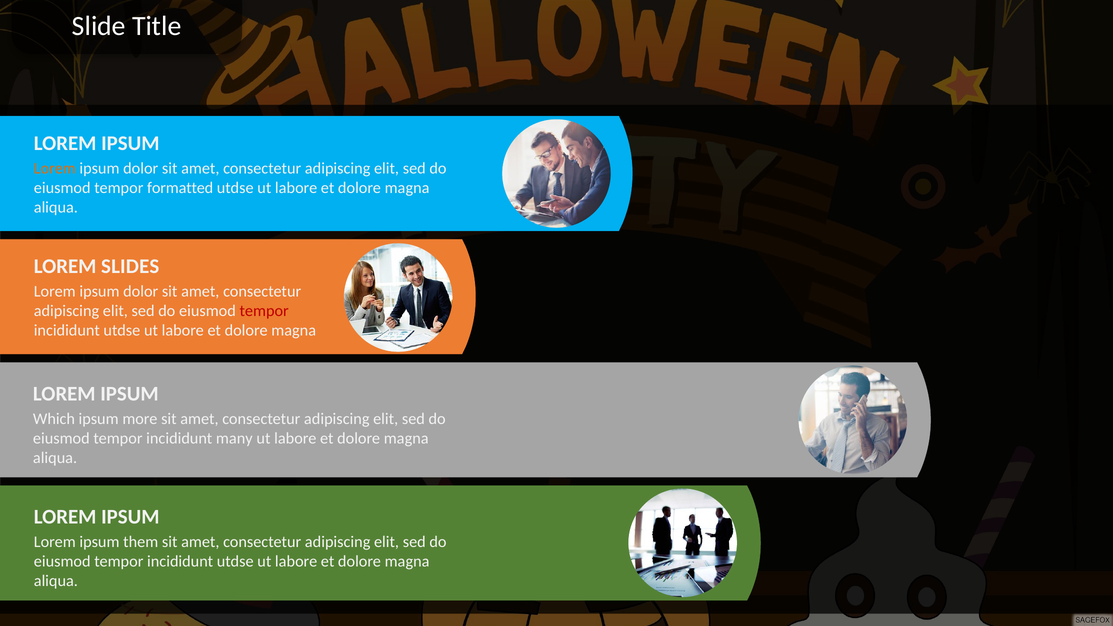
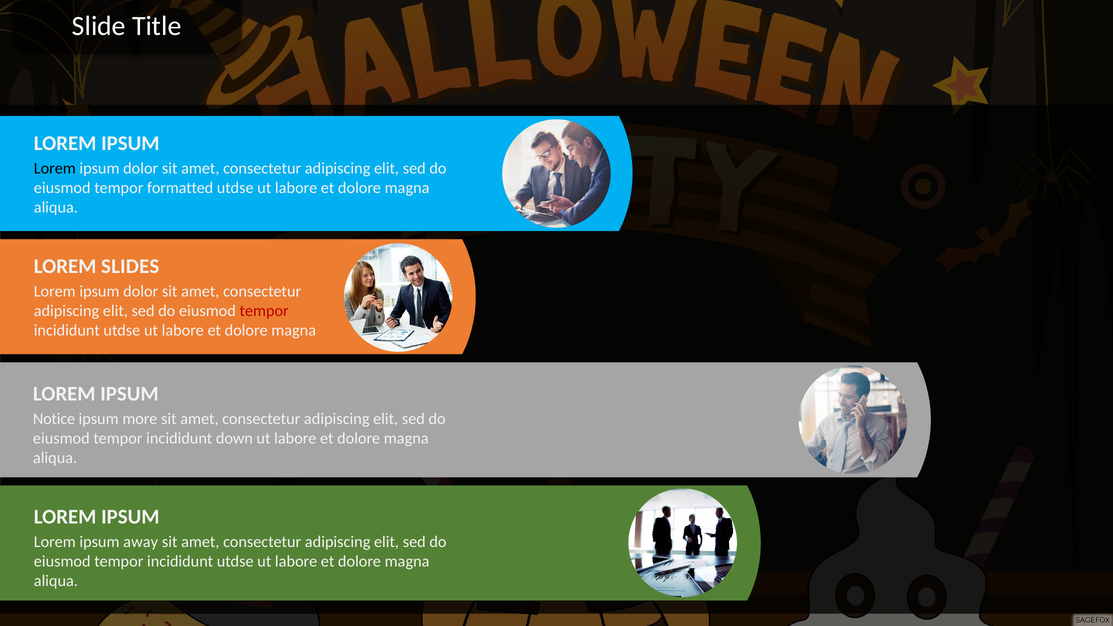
Lorem at (55, 168) colour: orange -> black
Which: Which -> Notice
many: many -> down
them: them -> away
